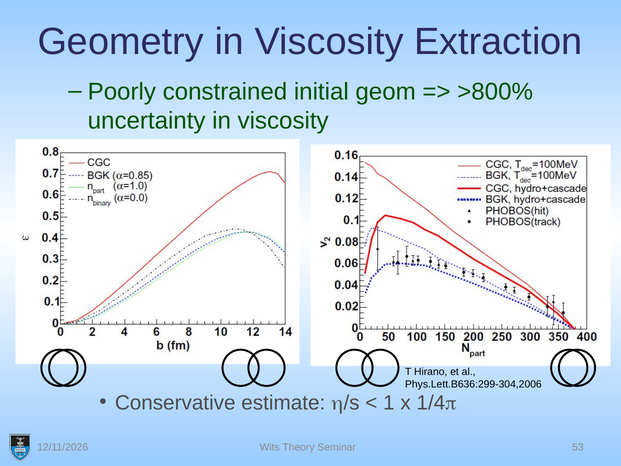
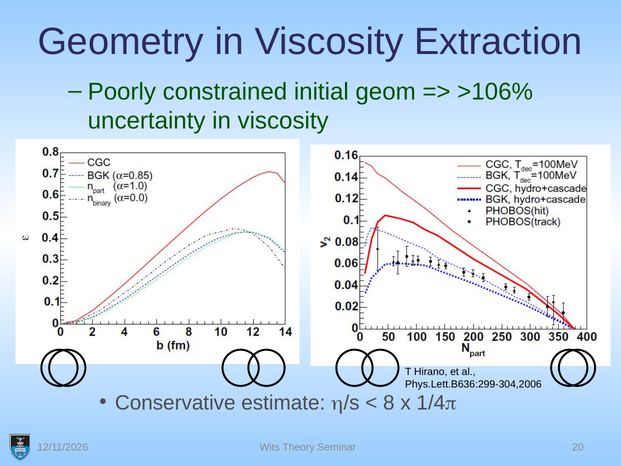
>800%: >800% -> >106%
1: 1 -> 8
53: 53 -> 20
